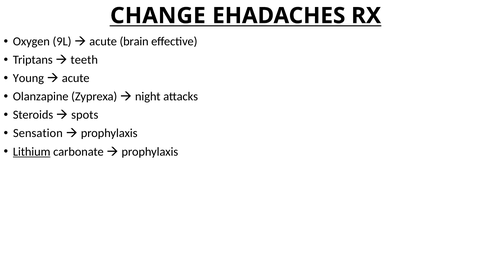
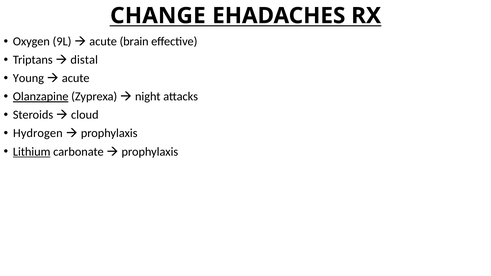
teeth: teeth -> distal
Olanzapine underline: none -> present
spots: spots -> cloud
Sensation: Sensation -> Hydrogen
